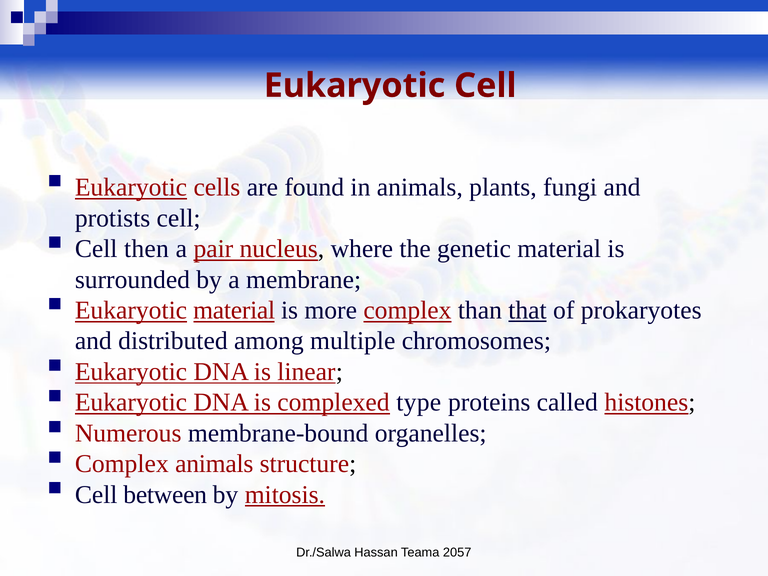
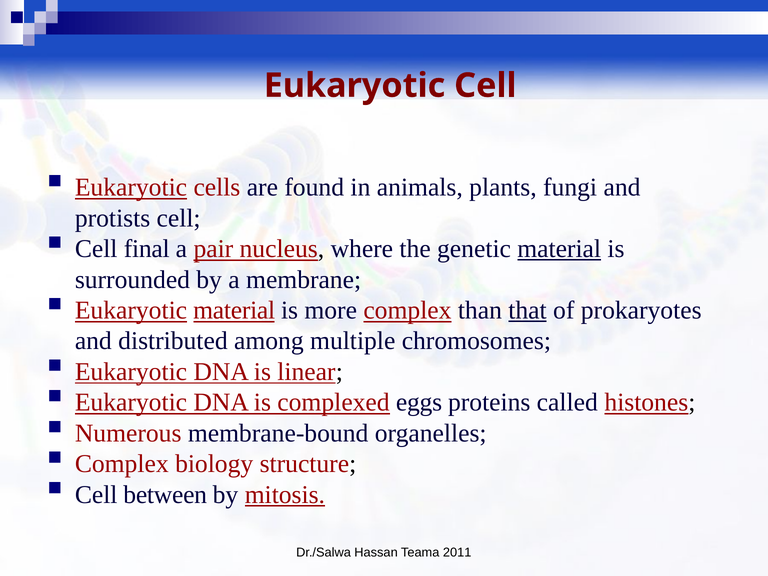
then: then -> final
material at (559, 249) underline: none -> present
type: type -> eggs
Complex animals: animals -> biology
2057: 2057 -> 2011
